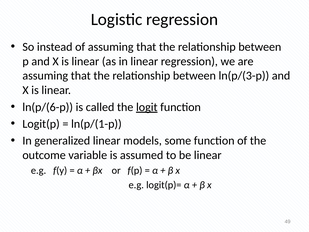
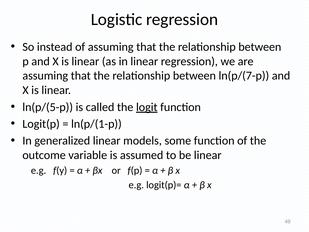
ln(p/(3-p: ln(p/(3-p -> ln(p/(7-p
ln(p/(6-p: ln(p/(6-p -> ln(p/(5-p
